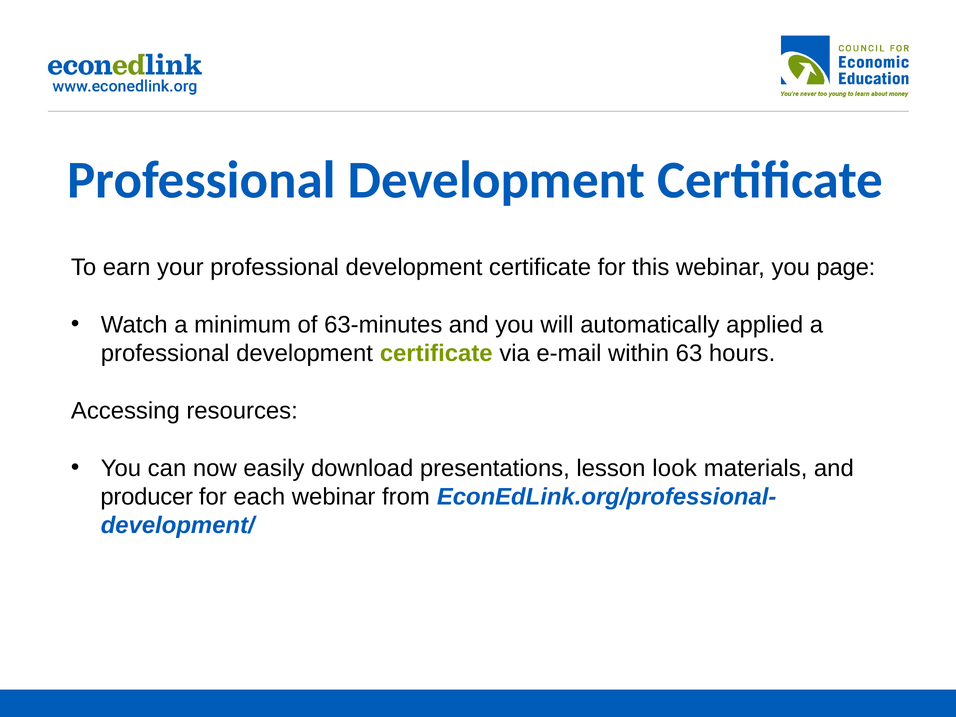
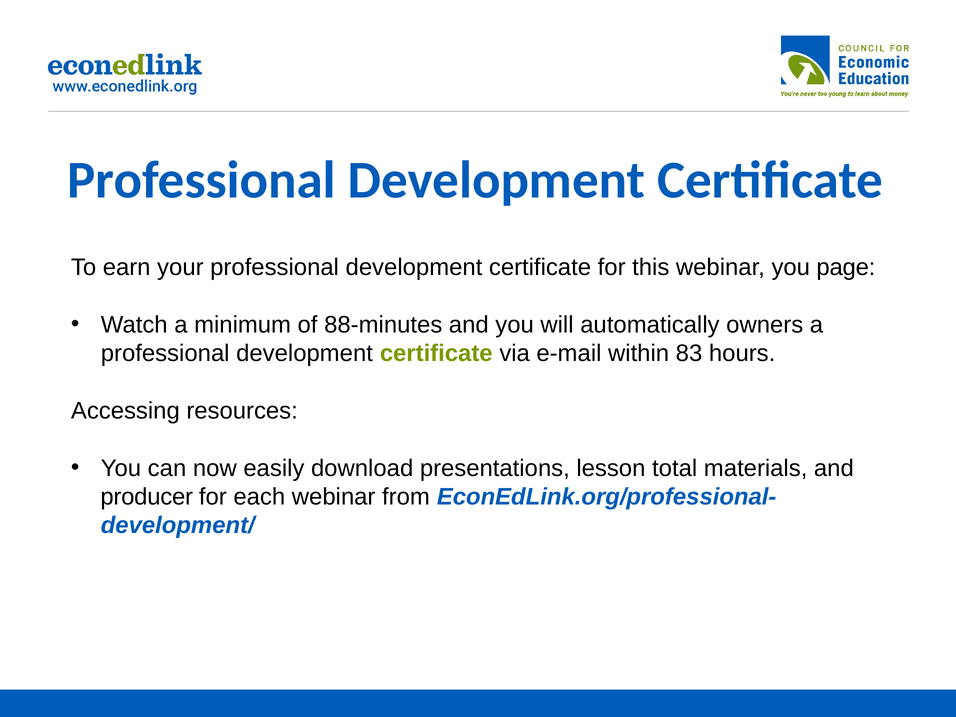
63-minutes: 63-minutes -> 88-minutes
applied: applied -> owners
63: 63 -> 83
look: look -> total
